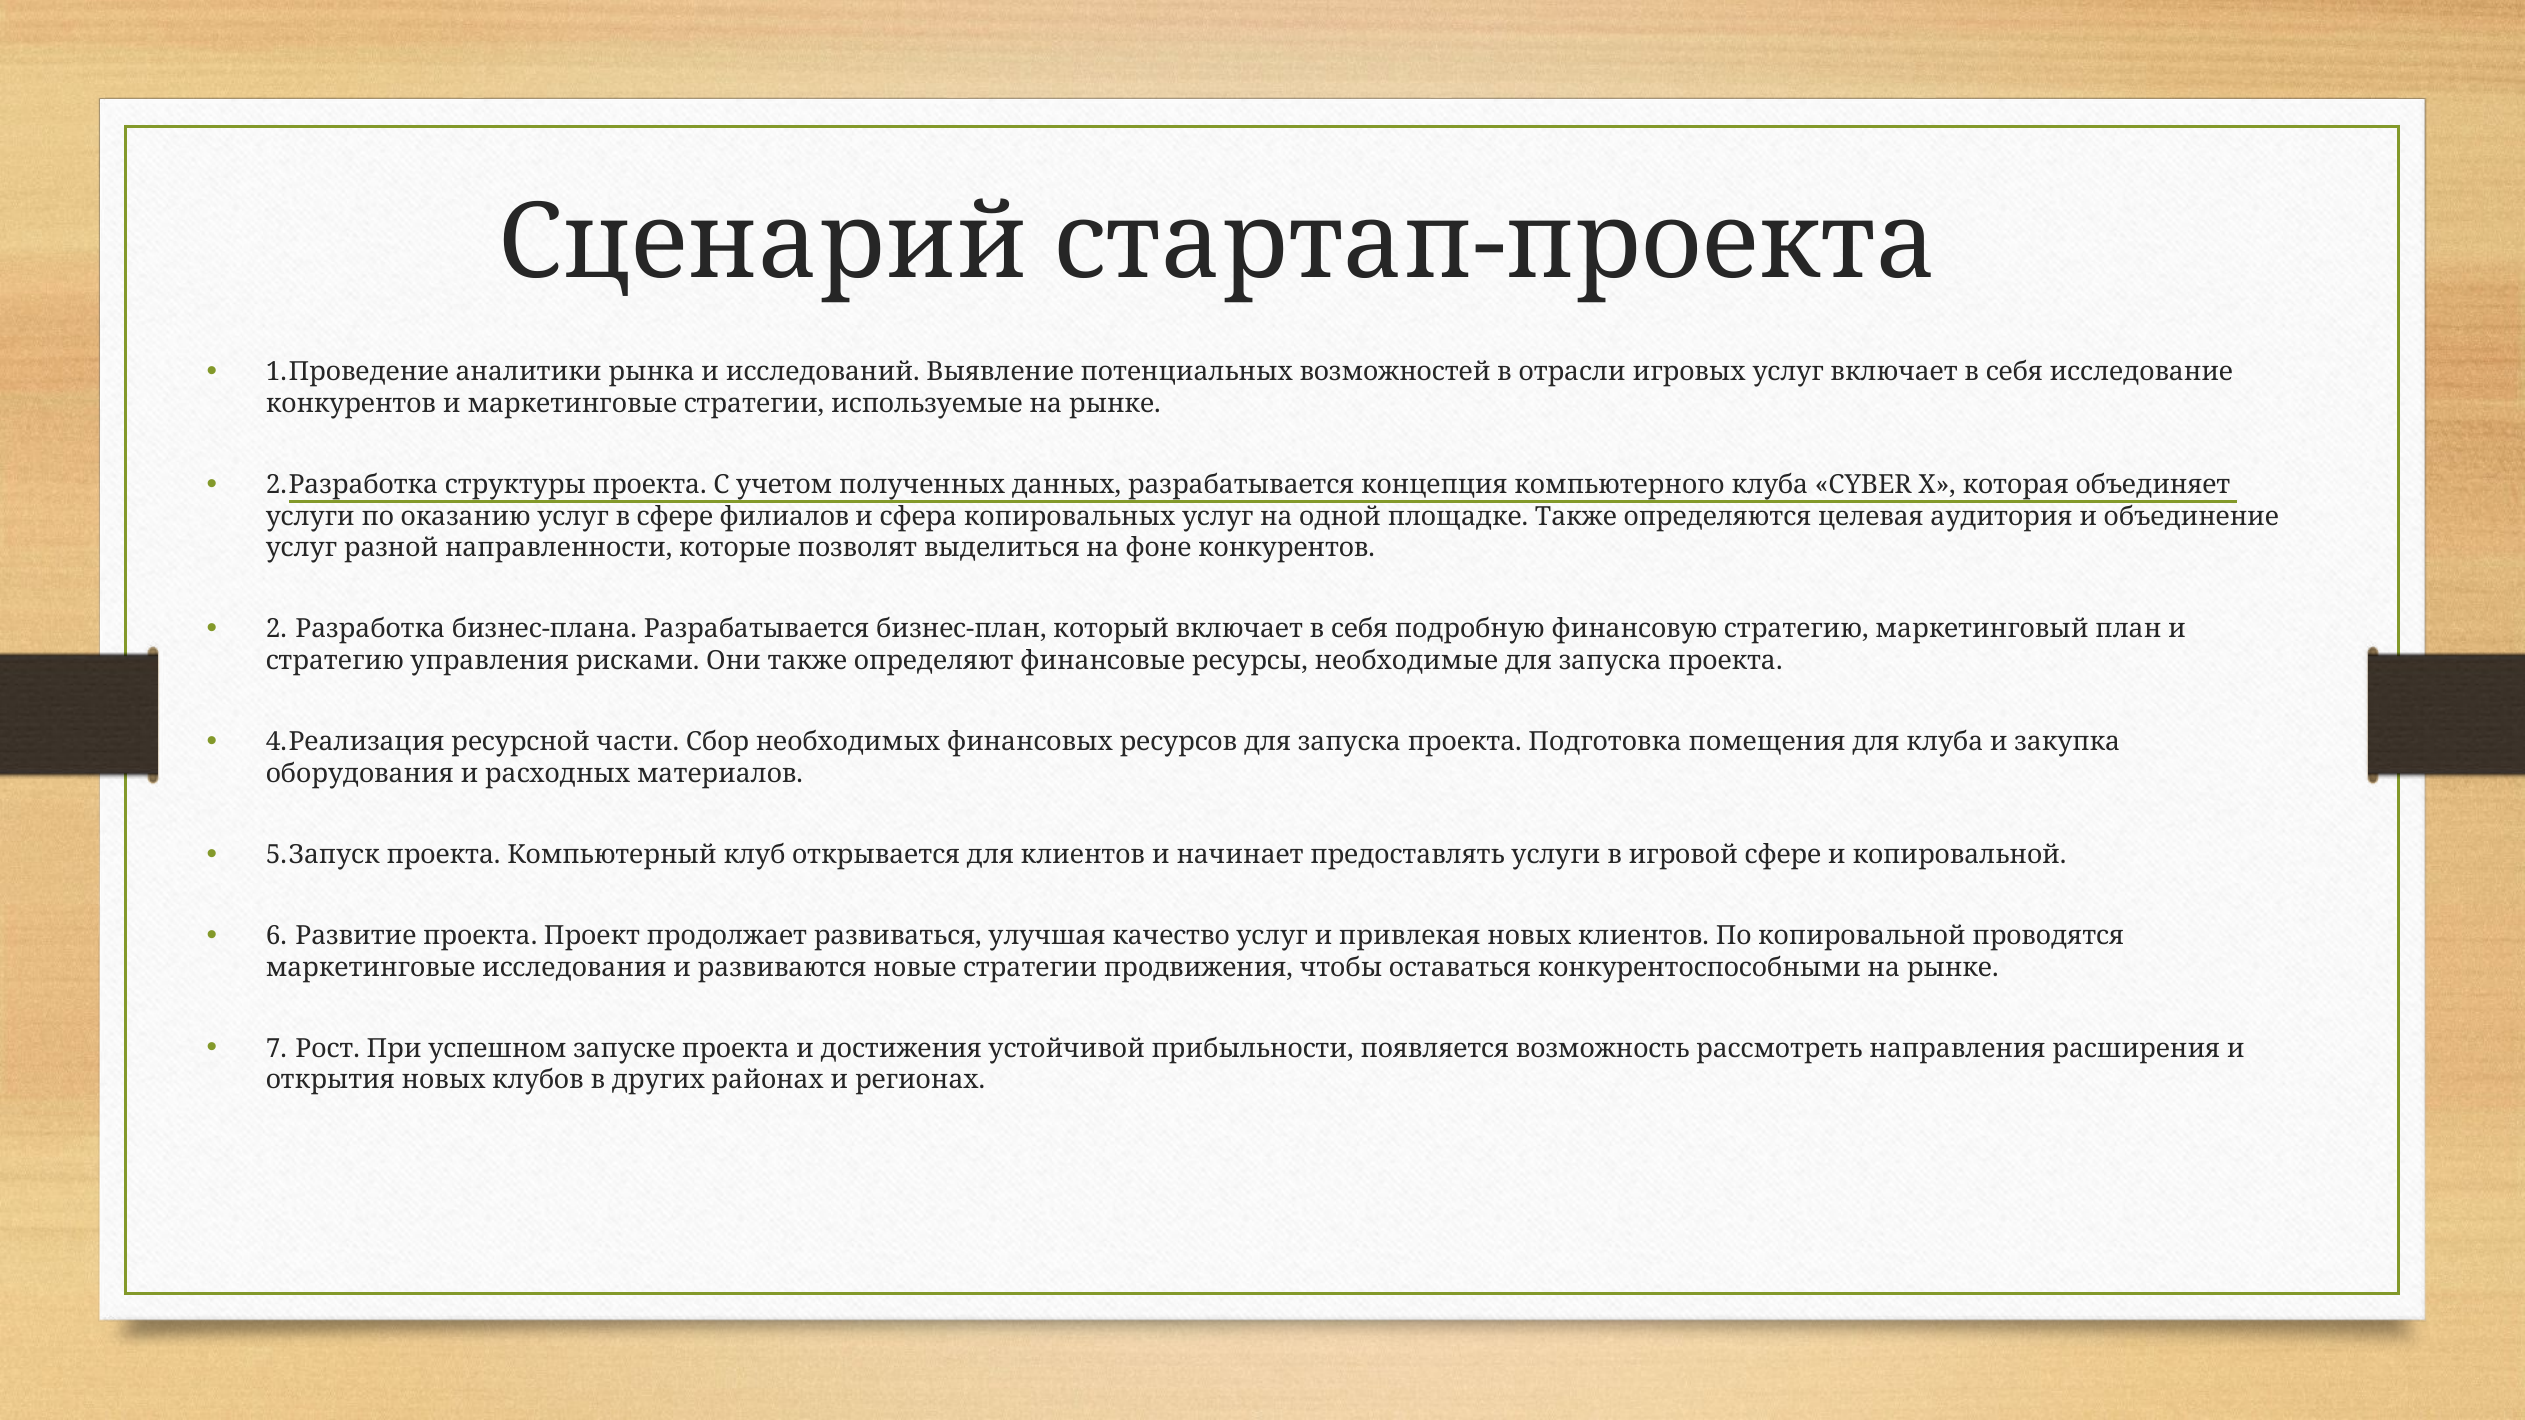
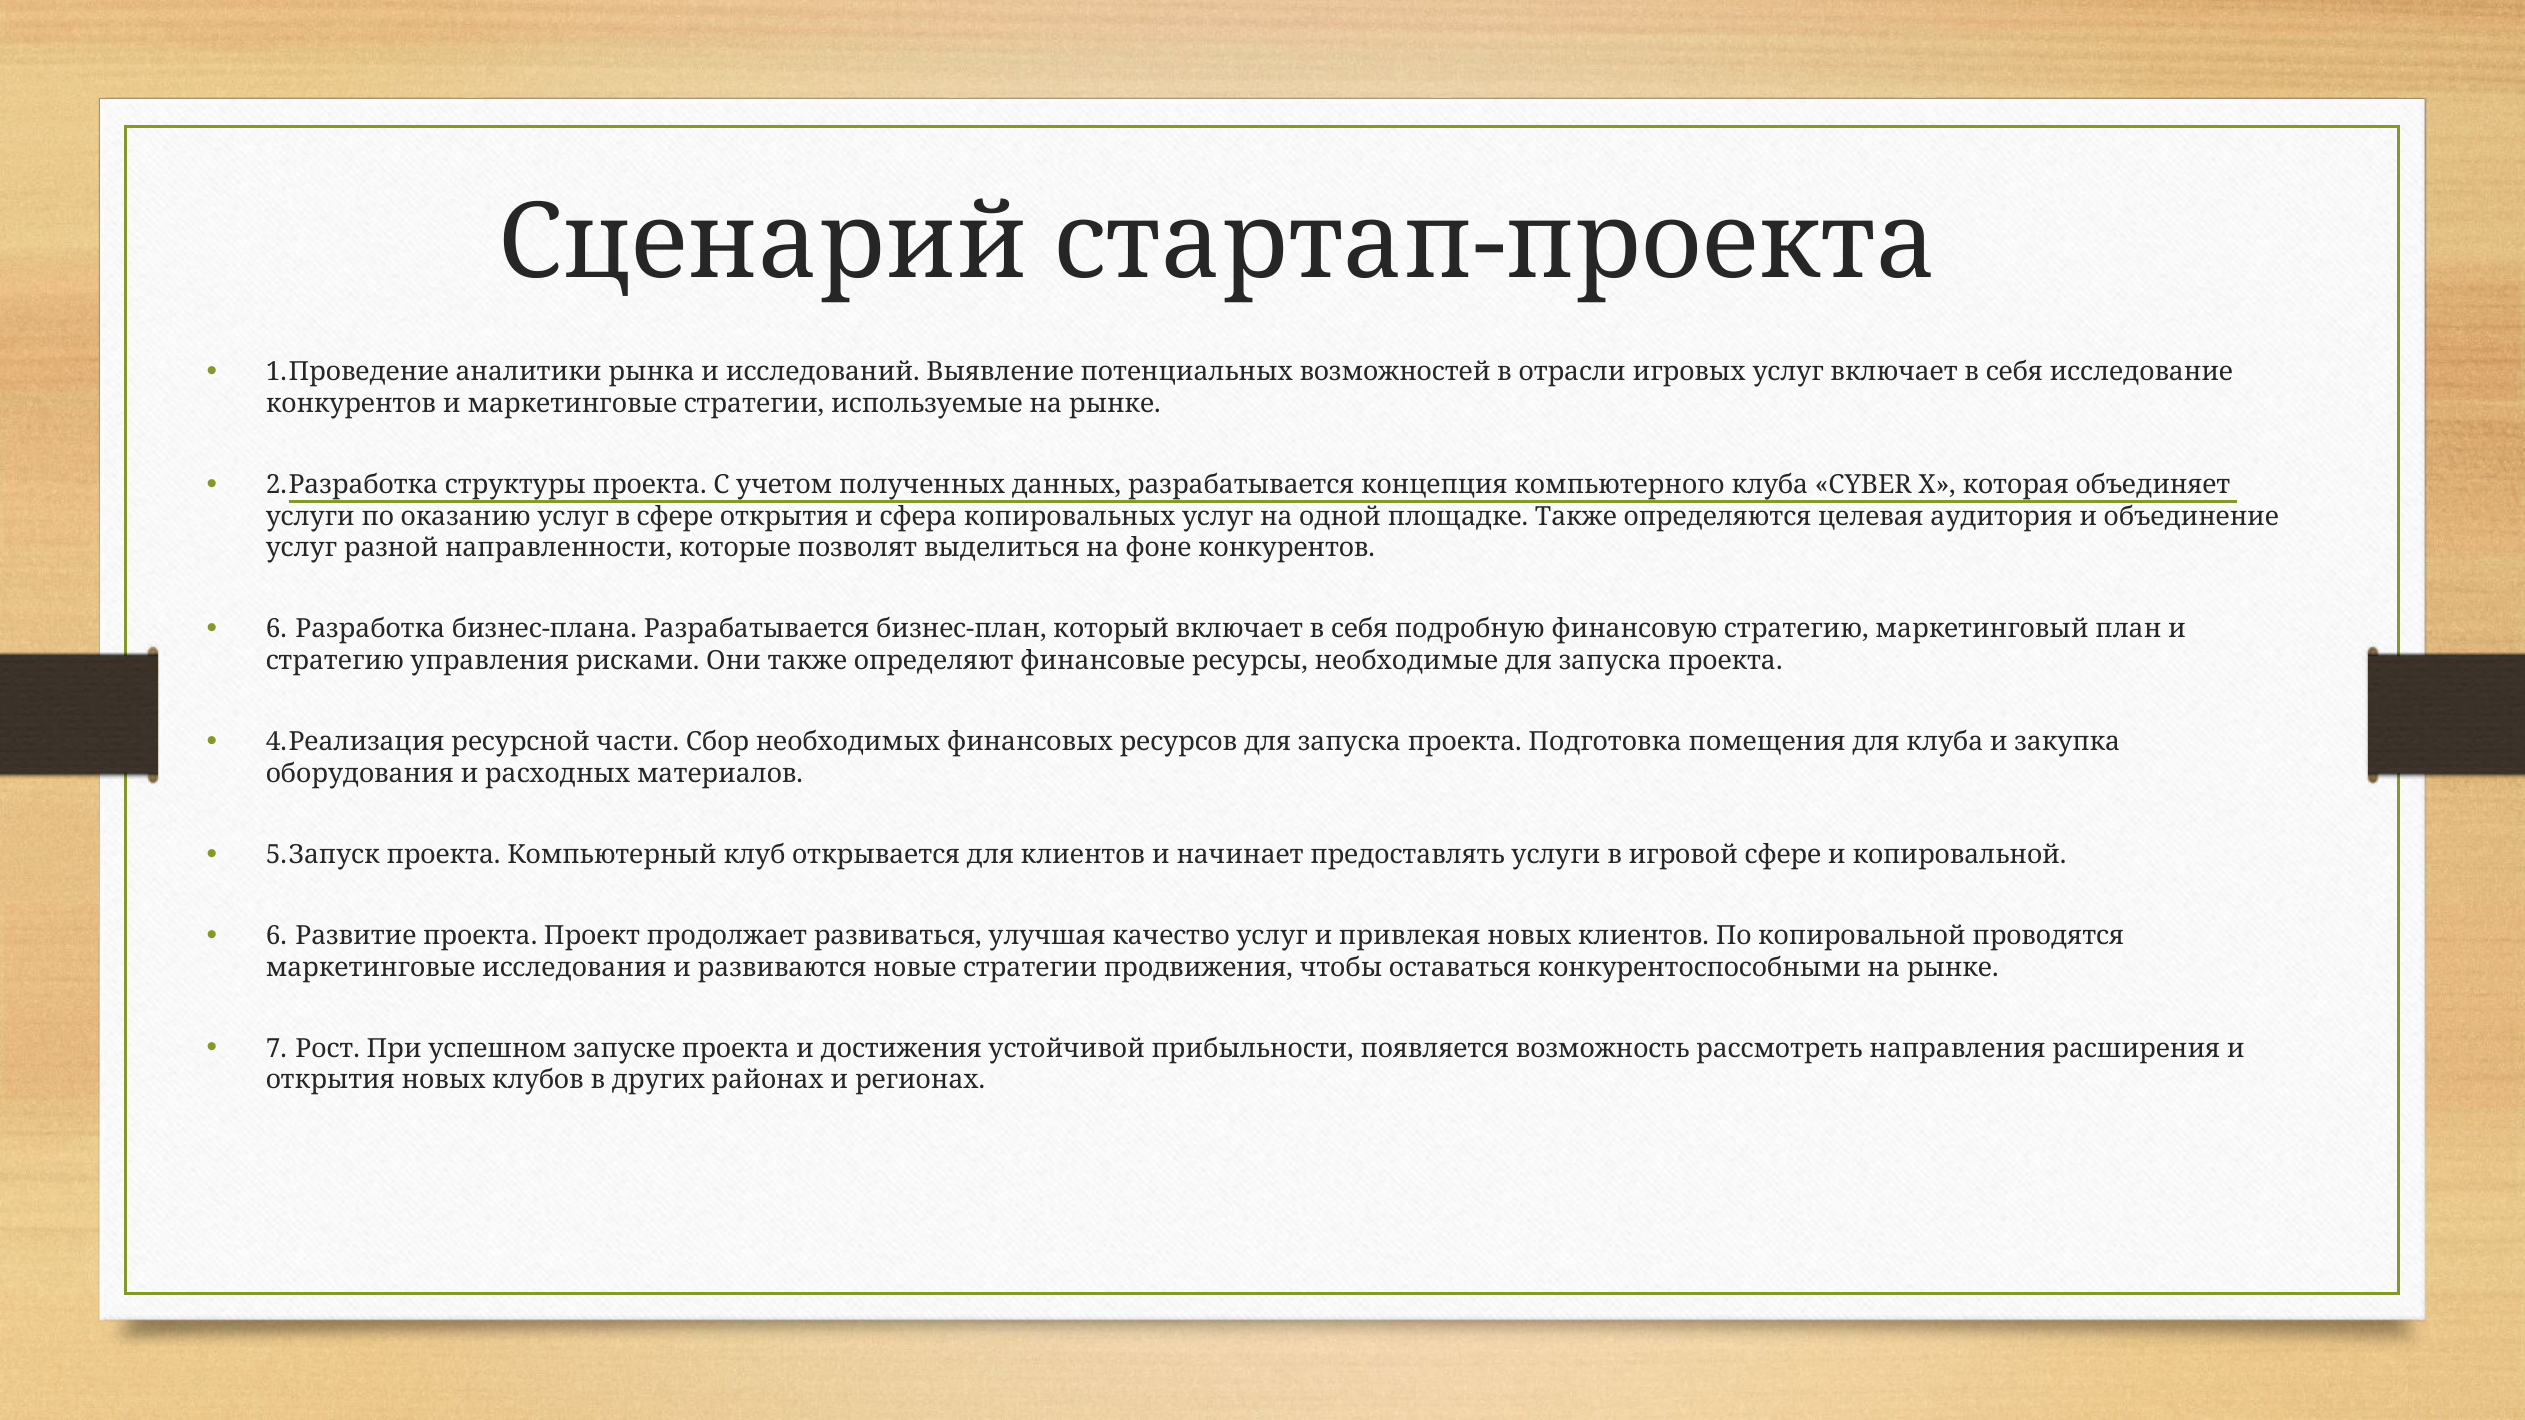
сфере филиалов: филиалов -> открытия
2 at (276, 629): 2 -> 6
